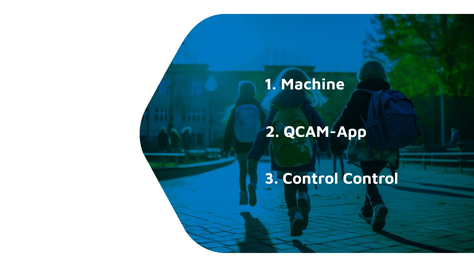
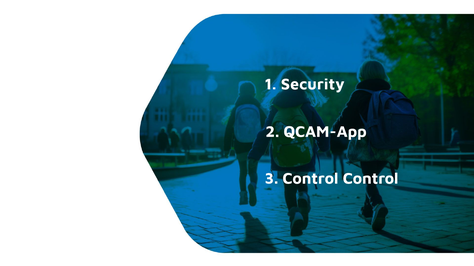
Machine: Machine -> Security
